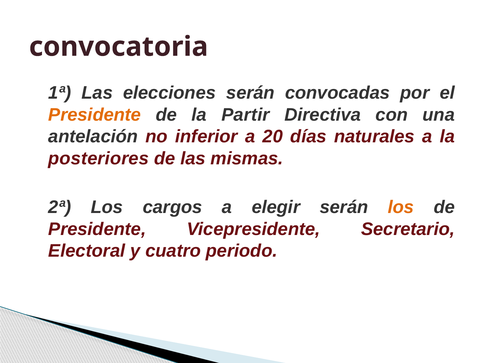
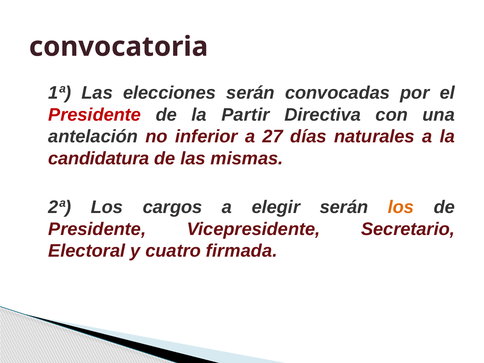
Presidente at (95, 115) colour: orange -> red
20: 20 -> 27
posteriores: posteriores -> candidatura
periodo: periodo -> firmada
